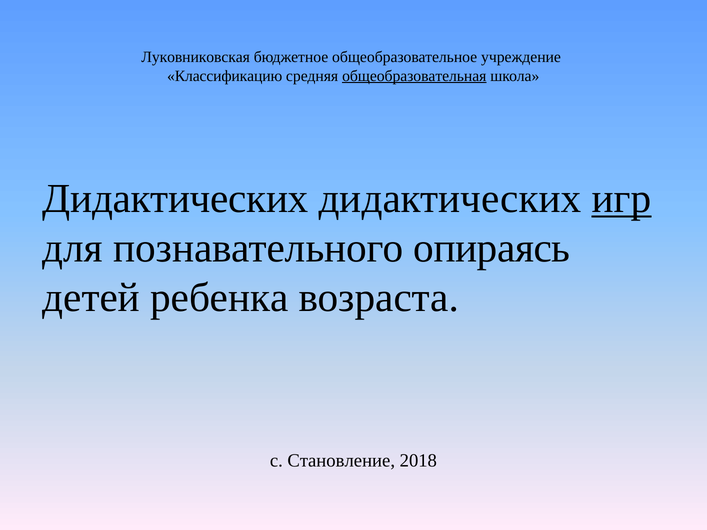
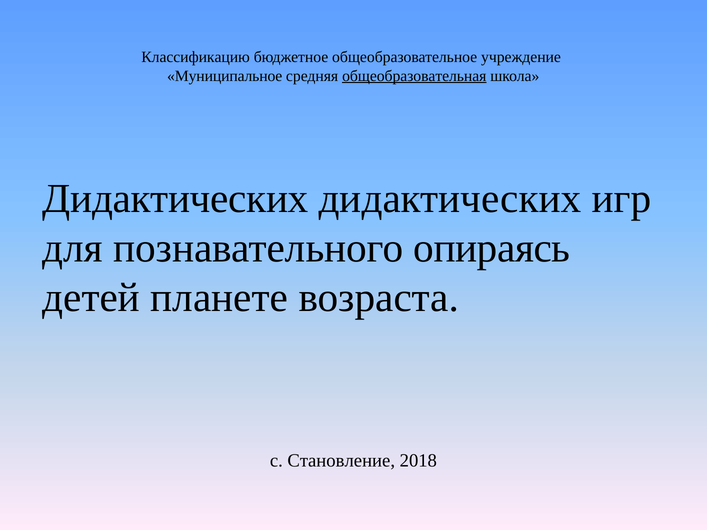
Луковниковская: Луковниковская -> Классификацию
Классификацию: Классификацию -> Муниципальное
игр underline: present -> none
ребенка: ребенка -> планете
